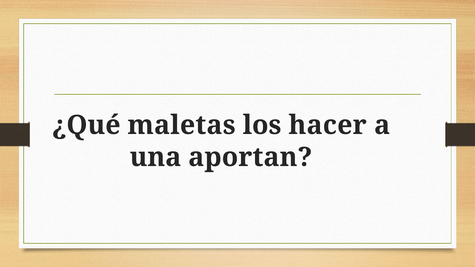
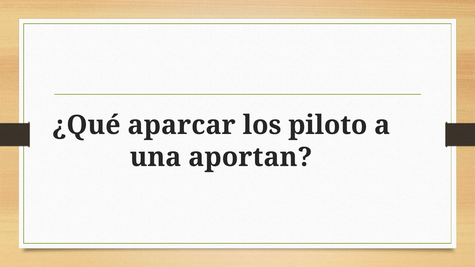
maletas: maletas -> aparcar
hacer: hacer -> piloto
